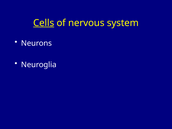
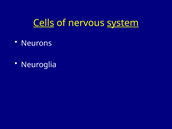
system underline: none -> present
